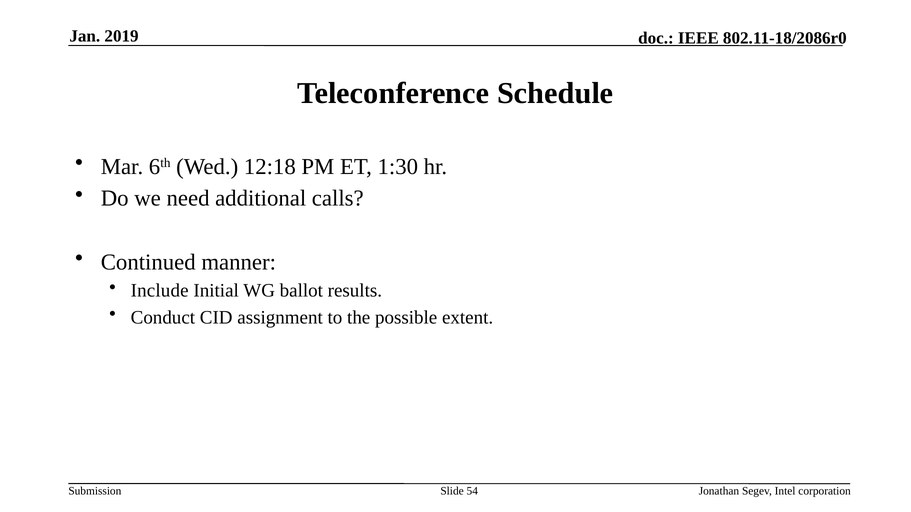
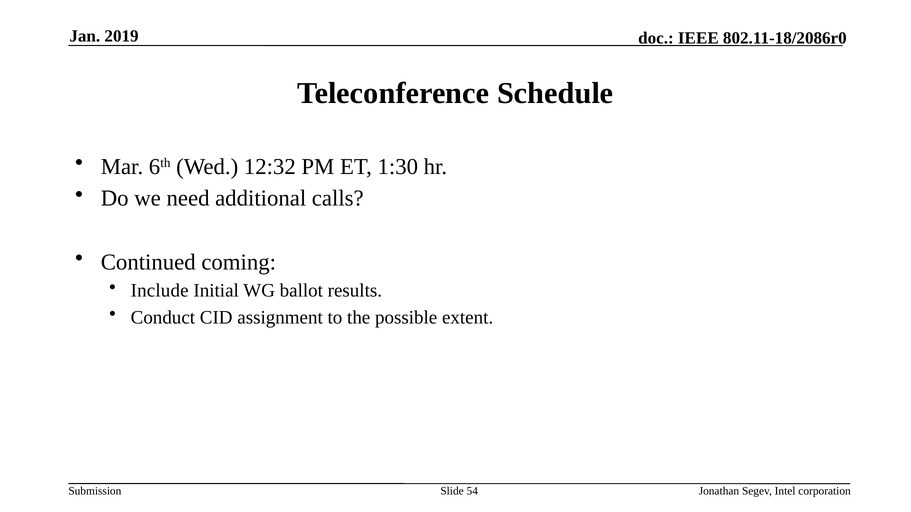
12:18: 12:18 -> 12:32
manner: manner -> coming
